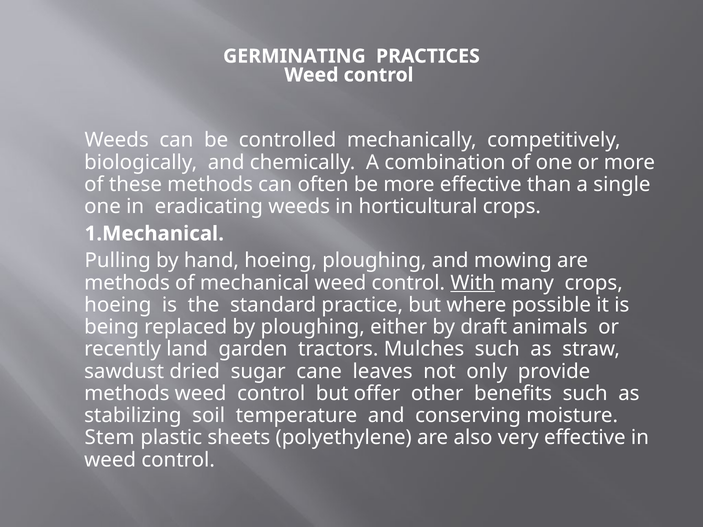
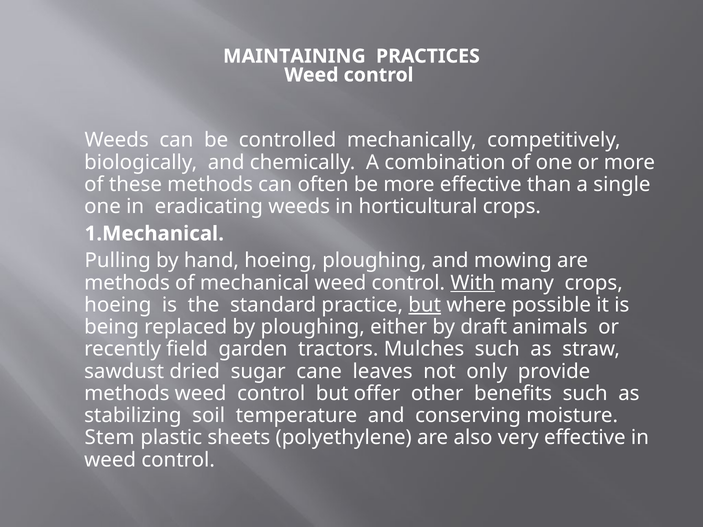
GERMINATING: GERMINATING -> MAINTAINING
but at (425, 305) underline: none -> present
land: land -> field
